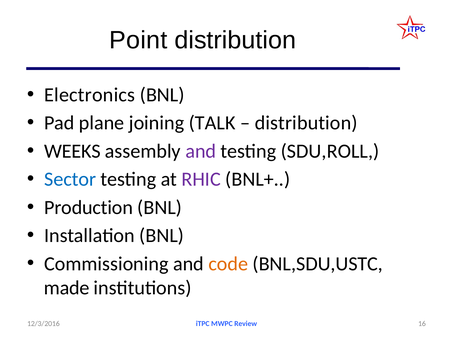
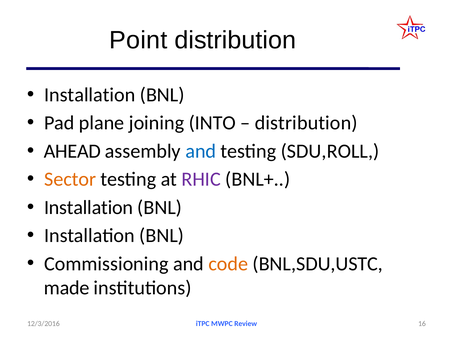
Electronics at (90, 95): Electronics -> Installation
TALK: TALK -> INTO
WEEKS: WEEKS -> AHEAD
and at (201, 151) colour: purple -> blue
Sector colour: blue -> orange
Production at (89, 208): Production -> Installation
